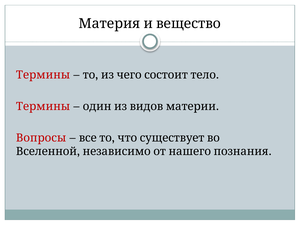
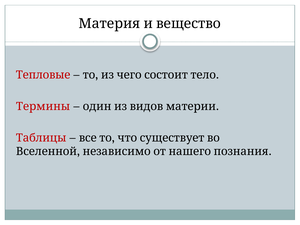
Термины at (43, 75): Термины -> Тепловые
Вопросы: Вопросы -> Таблицы
